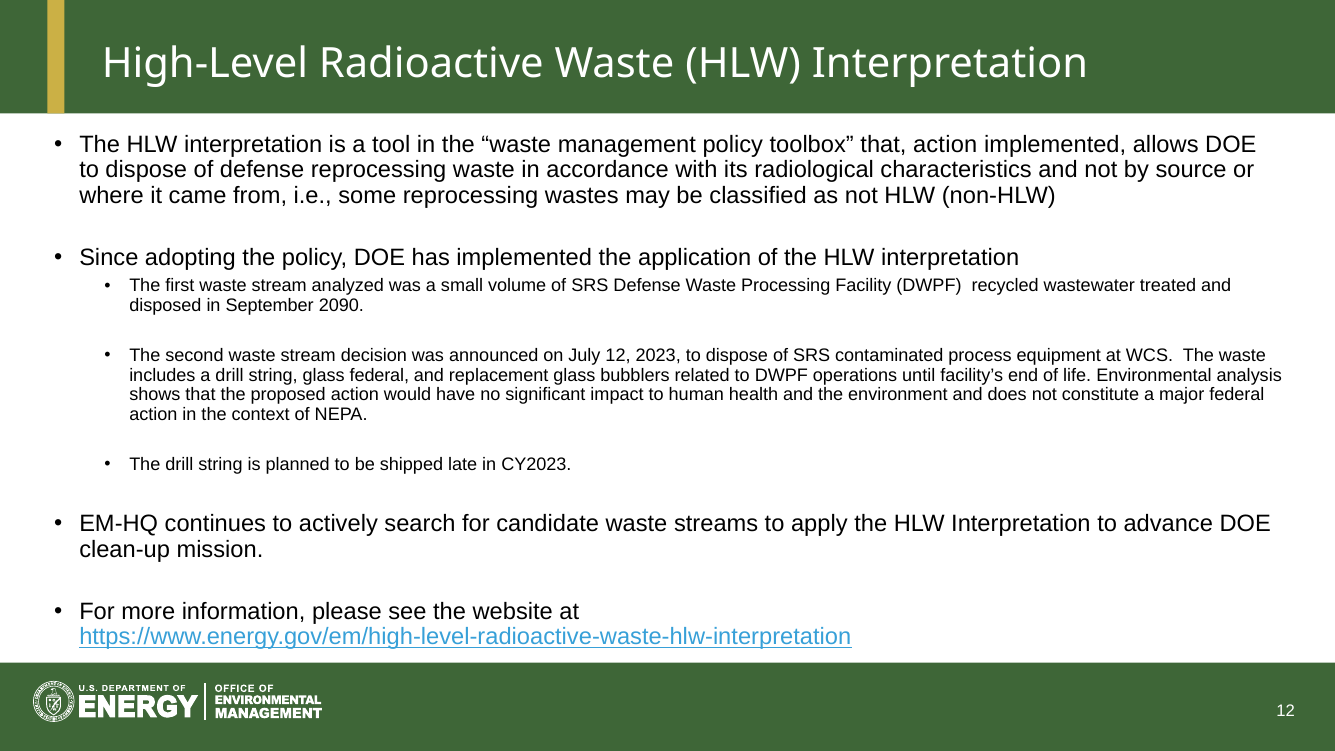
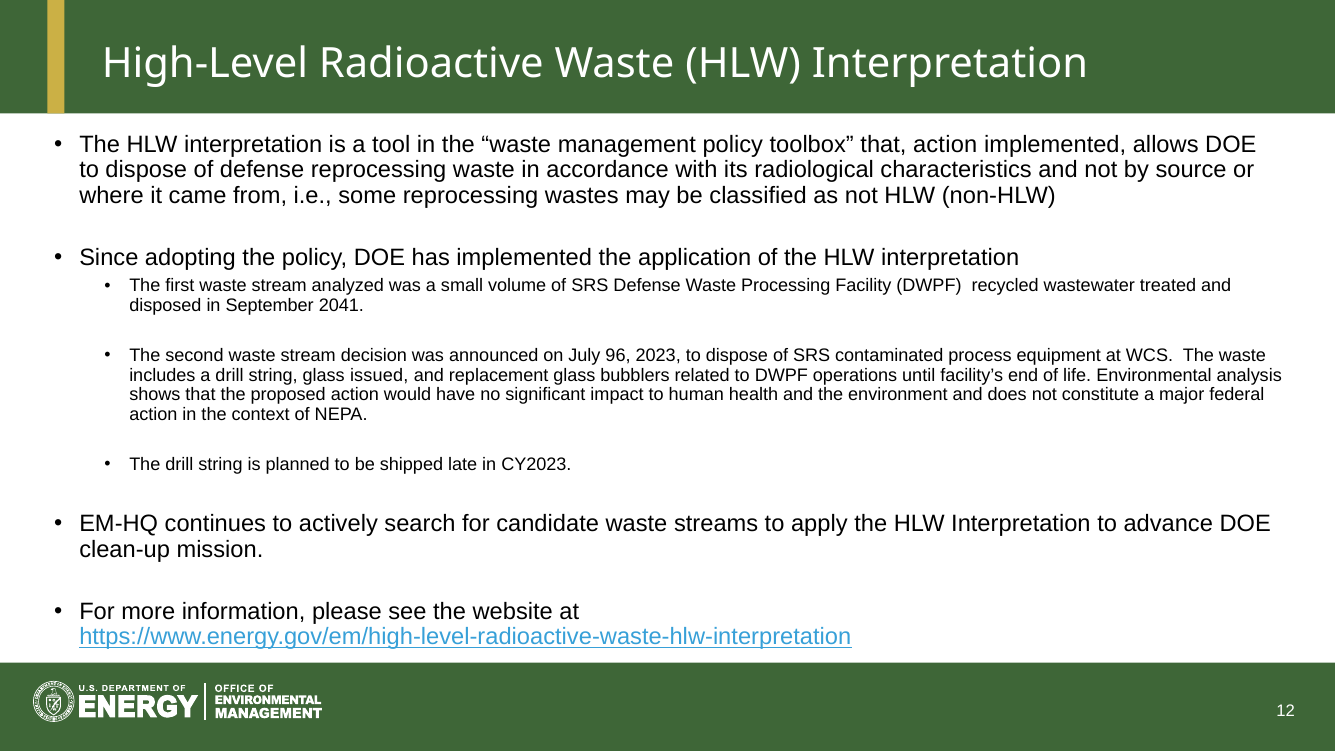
2090: 2090 -> 2041
July 12: 12 -> 96
glass federal: federal -> issued
